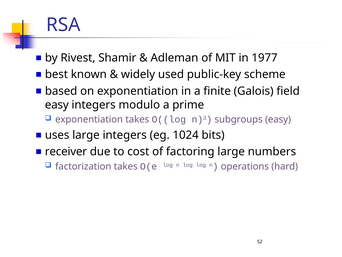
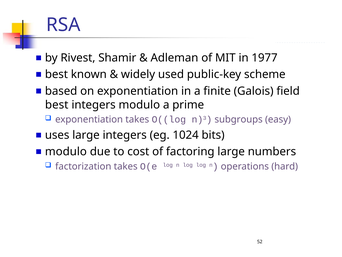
easy at (57, 105): easy -> best
receiver at (66, 151): receiver -> modulo
